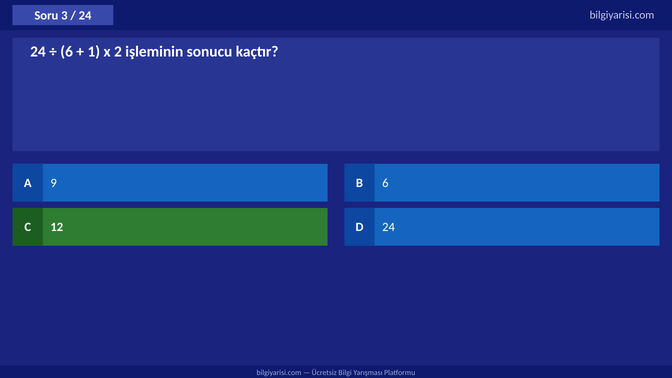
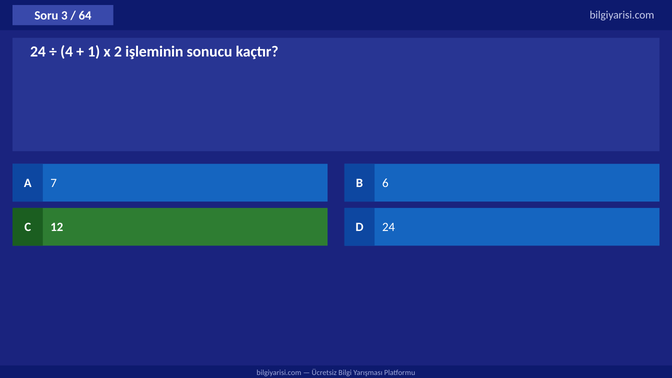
24 at (85, 15): 24 -> 64
6 at (67, 52): 6 -> 4
9: 9 -> 7
